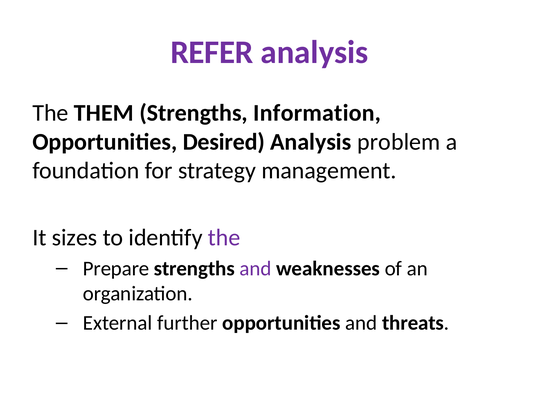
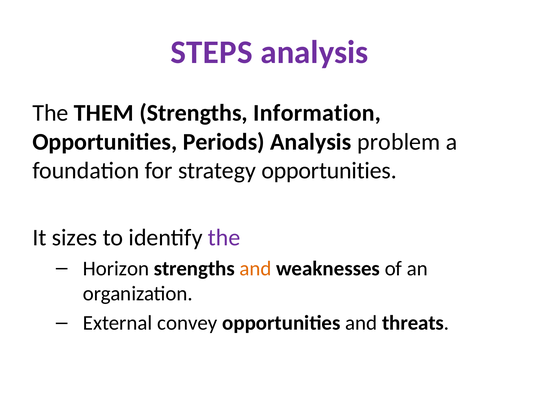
REFER: REFER -> STEPS
Desired: Desired -> Periods
strategy management: management -> opportunities
Prepare: Prepare -> Horizon
and at (256, 269) colour: purple -> orange
further: further -> convey
